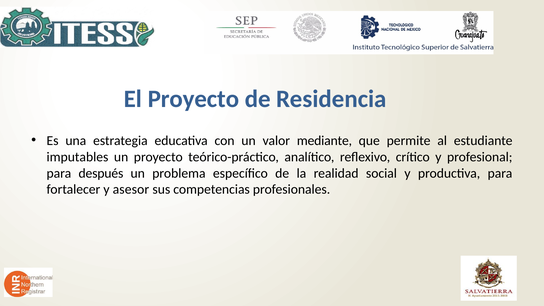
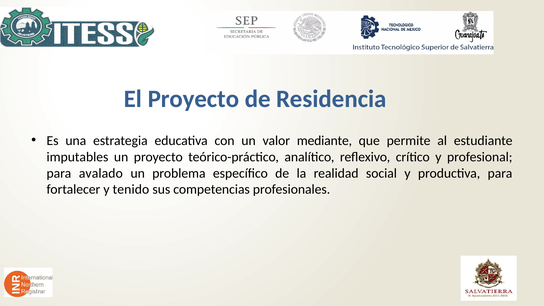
después: después -> avalado
asesor: asesor -> tenido
